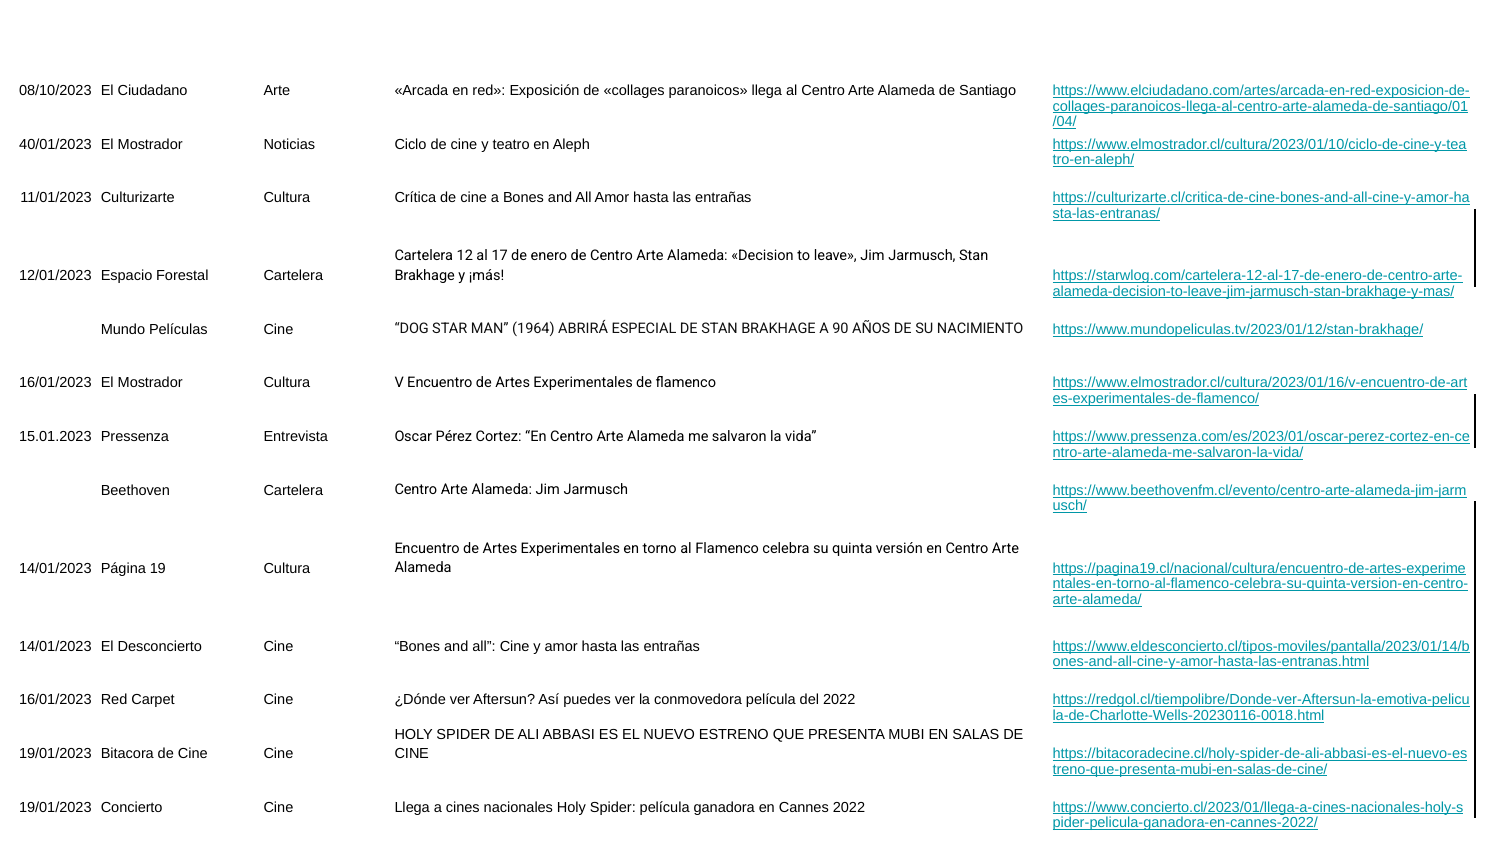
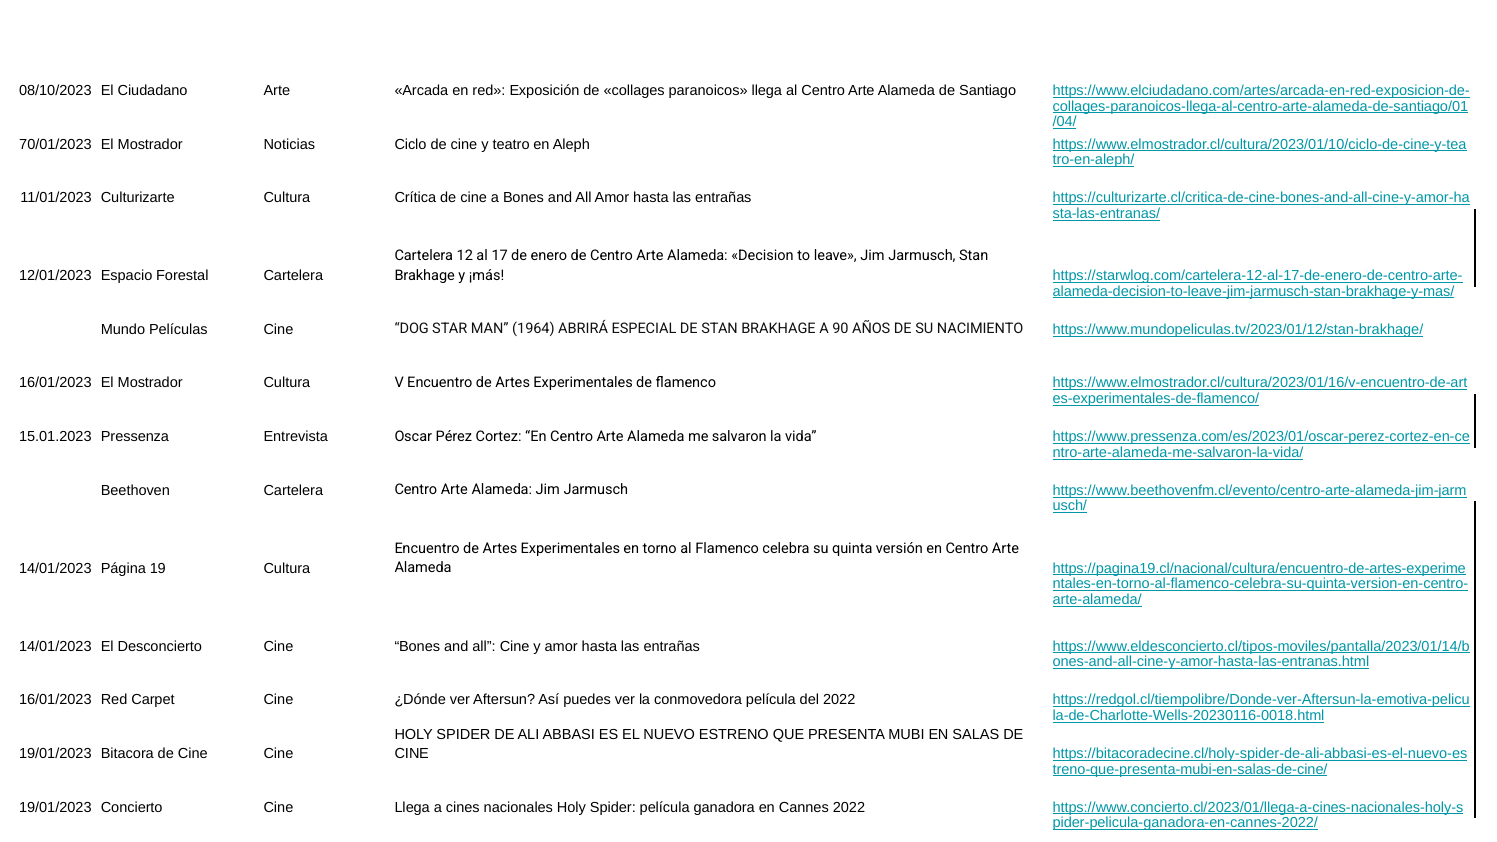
40/01/2023: 40/01/2023 -> 70/01/2023
